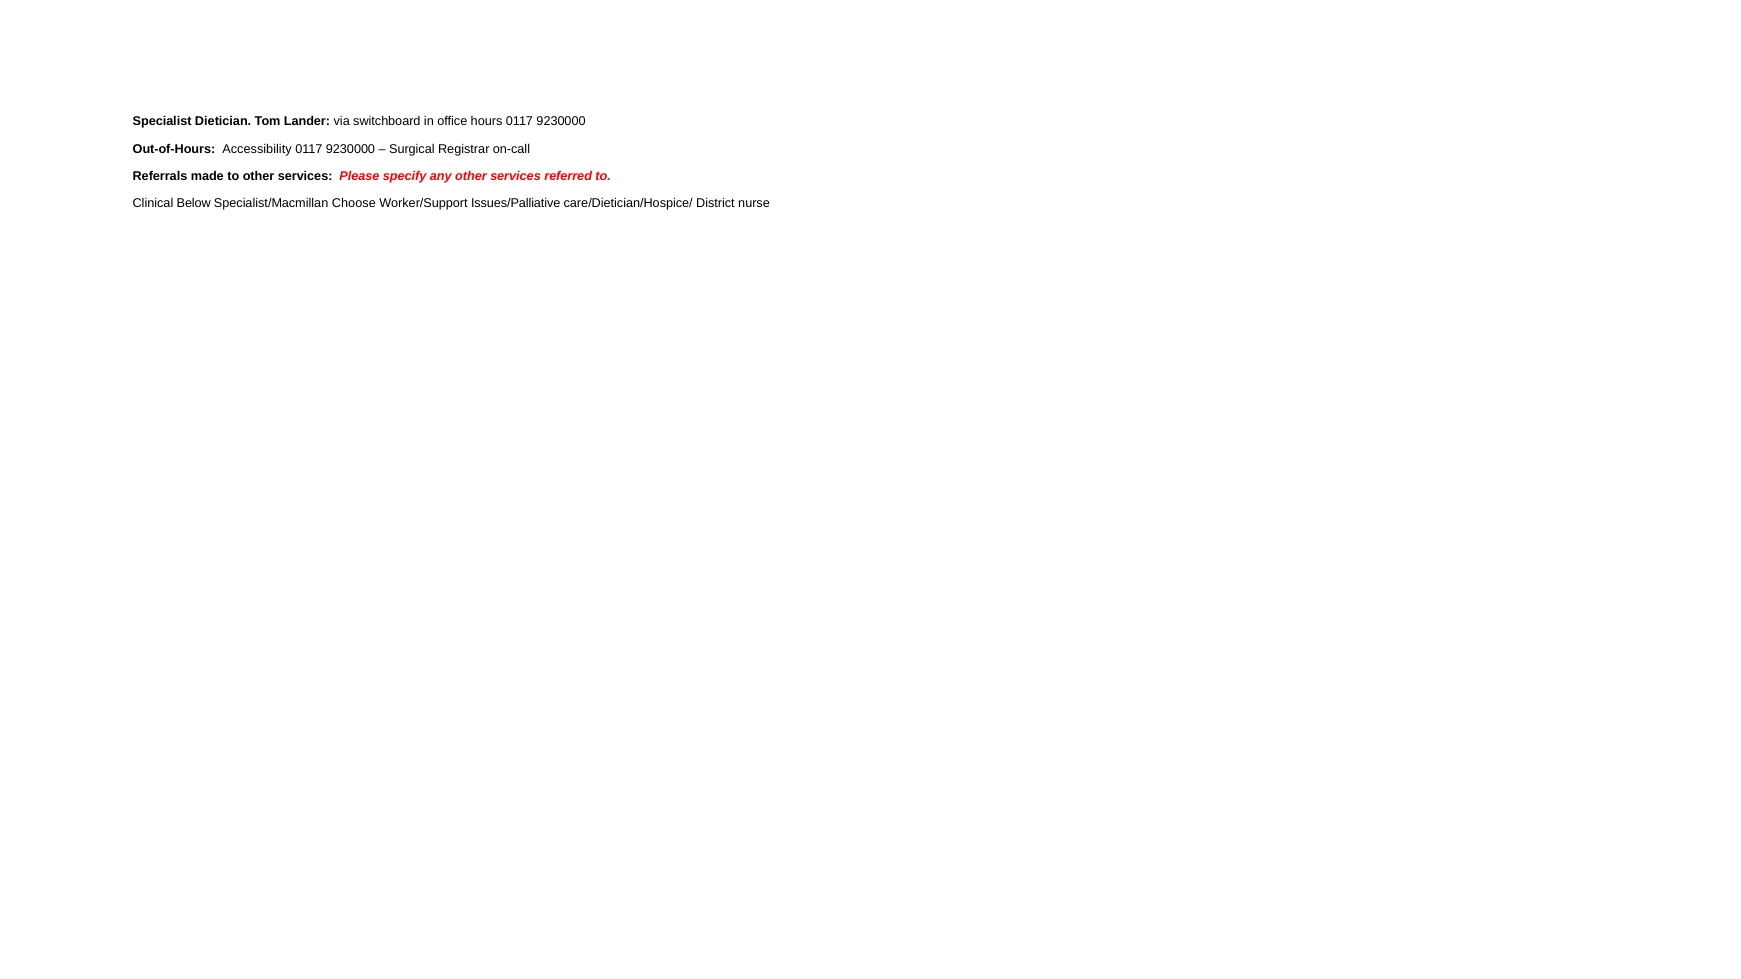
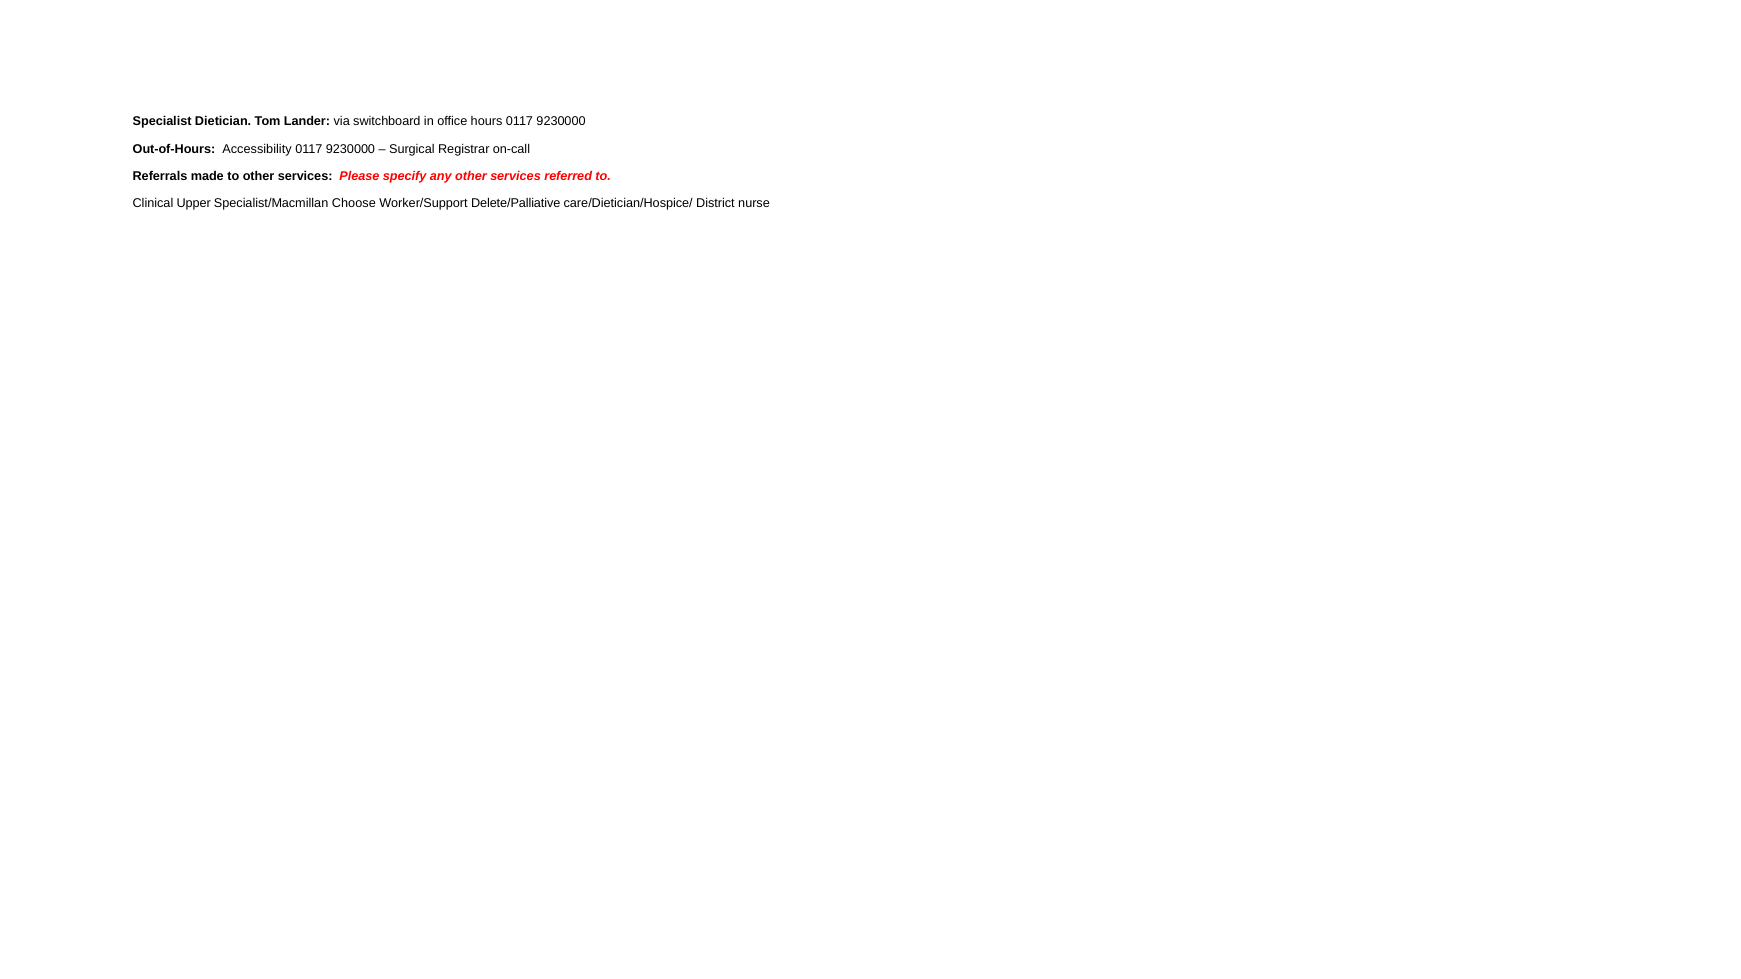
Below: Below -> Upper
Issues/Palliative: Issues/Palliative -> Delete/Palliative
